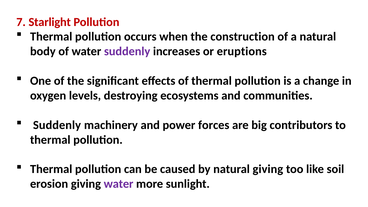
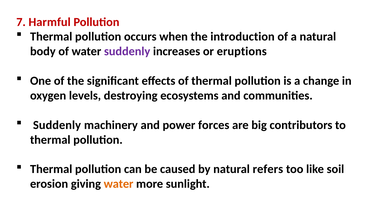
Starlight: Starlight -> Harmful
construction: construction -> introduction
natural giving: giving -> refers
water at (119, 184) colour: purple -> orange
